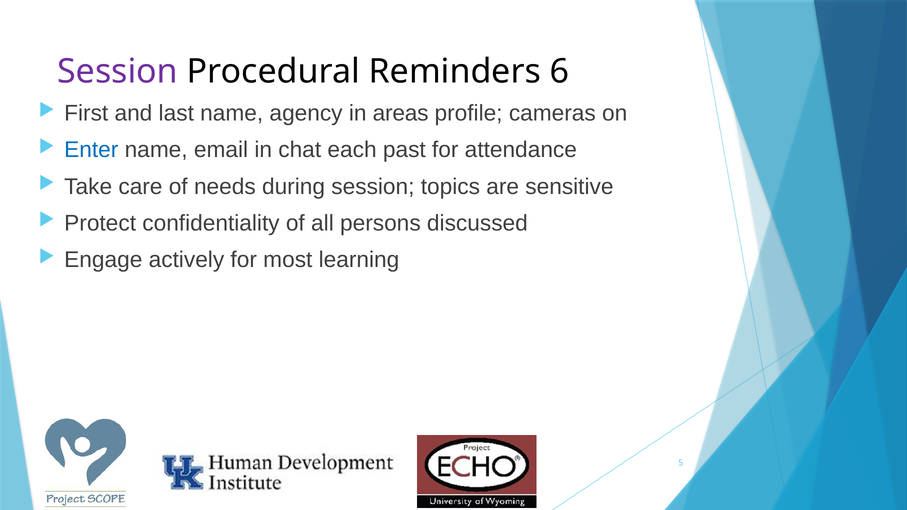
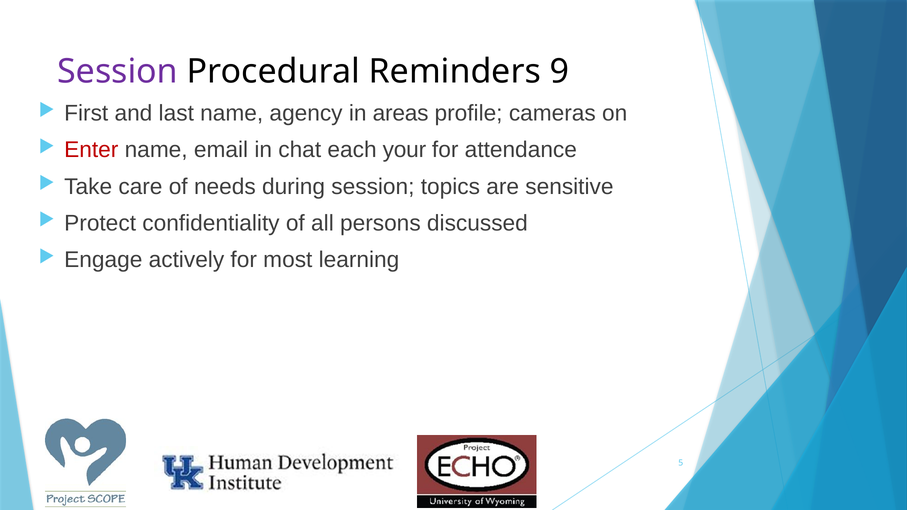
6: 6 -> 9
Enter colour: blue -> red
past: past -> your
